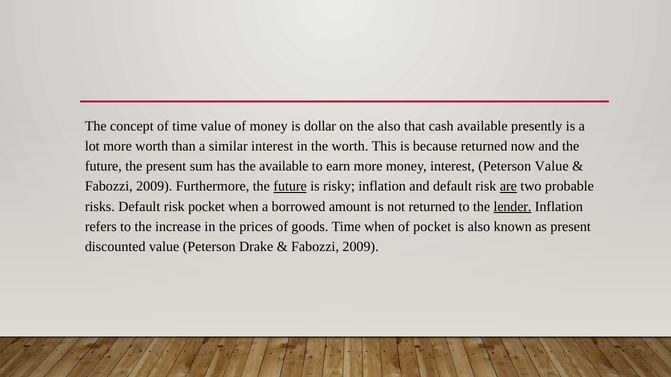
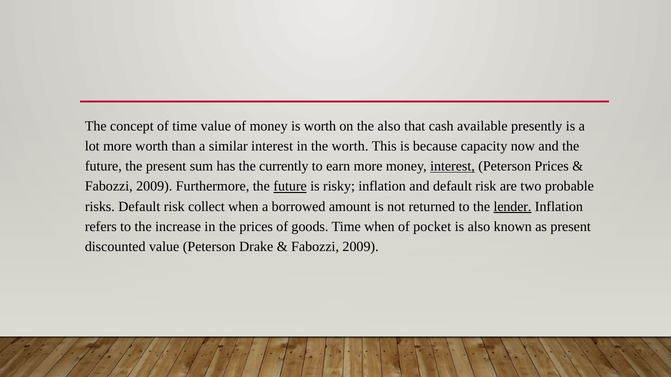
is dollar: dollar -> worth
because returned: returned -> capacity
the available: available -> currently
interest at (452, 166) underline: none -> present
Peterson Value: Value -> Prices
are underline: present -> none
risk pocket: pocket -> collect
